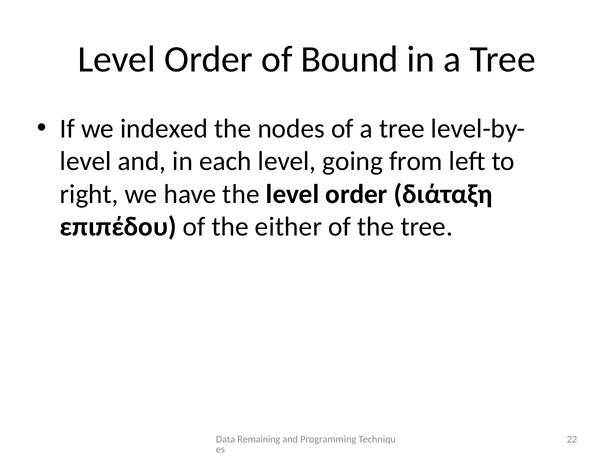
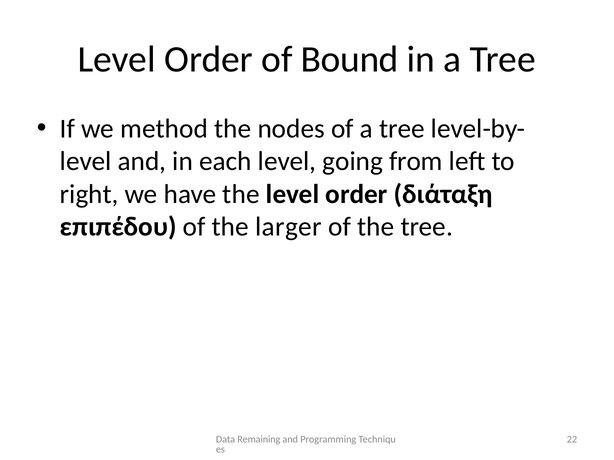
indexed: indexed -> method
either: either -> larger
